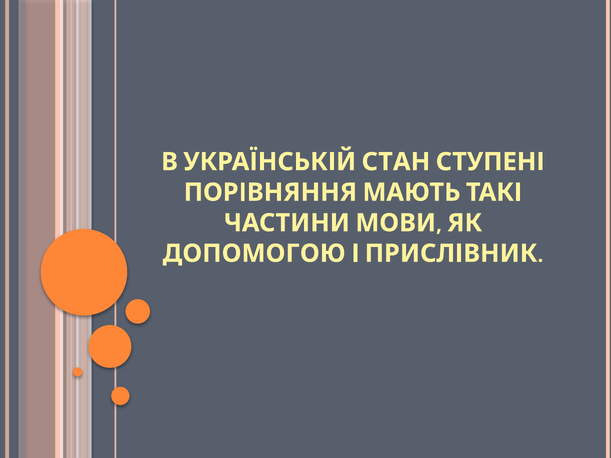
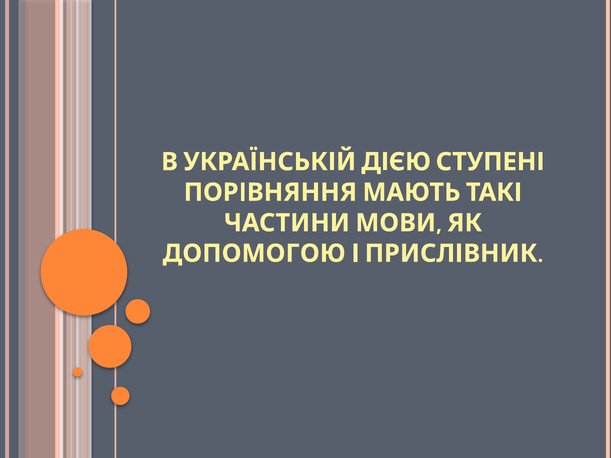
СТАН: СТАН -> ДІЄЮ
